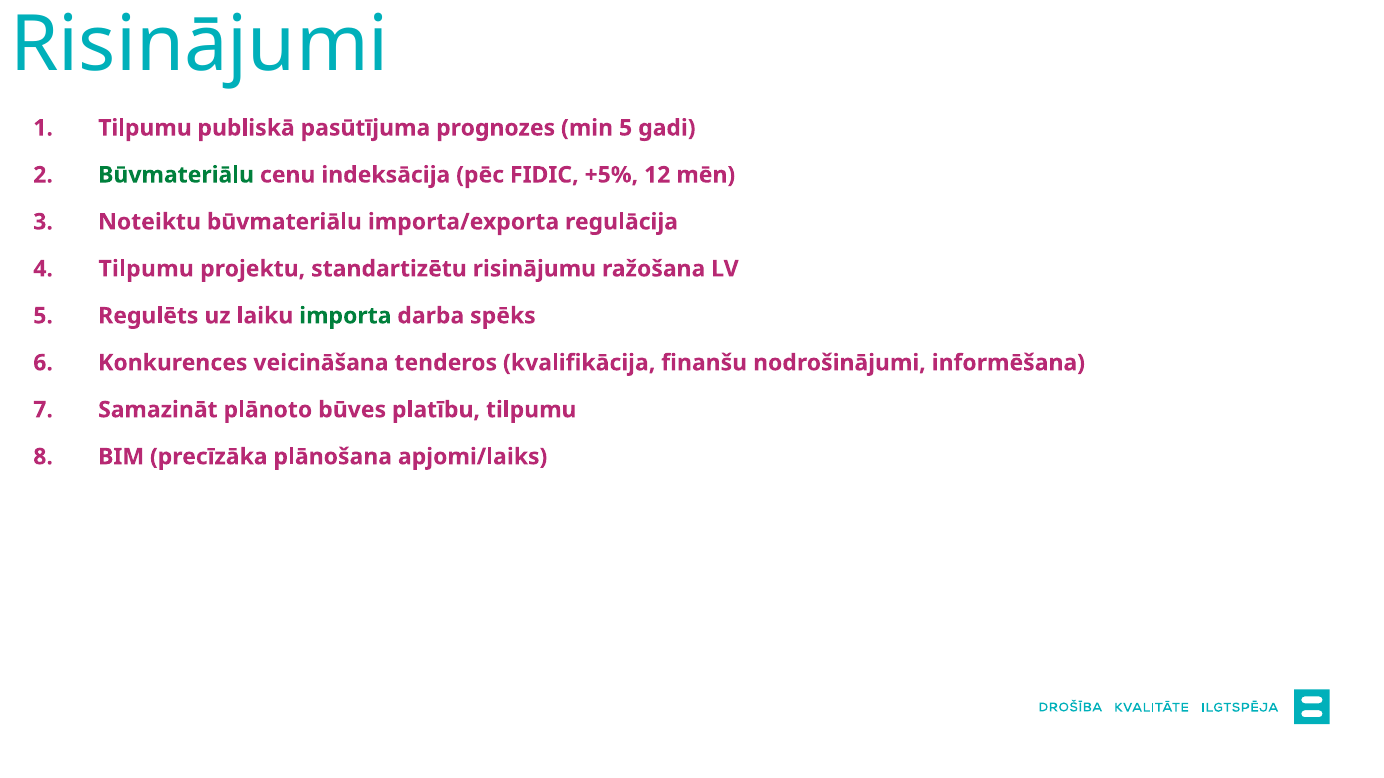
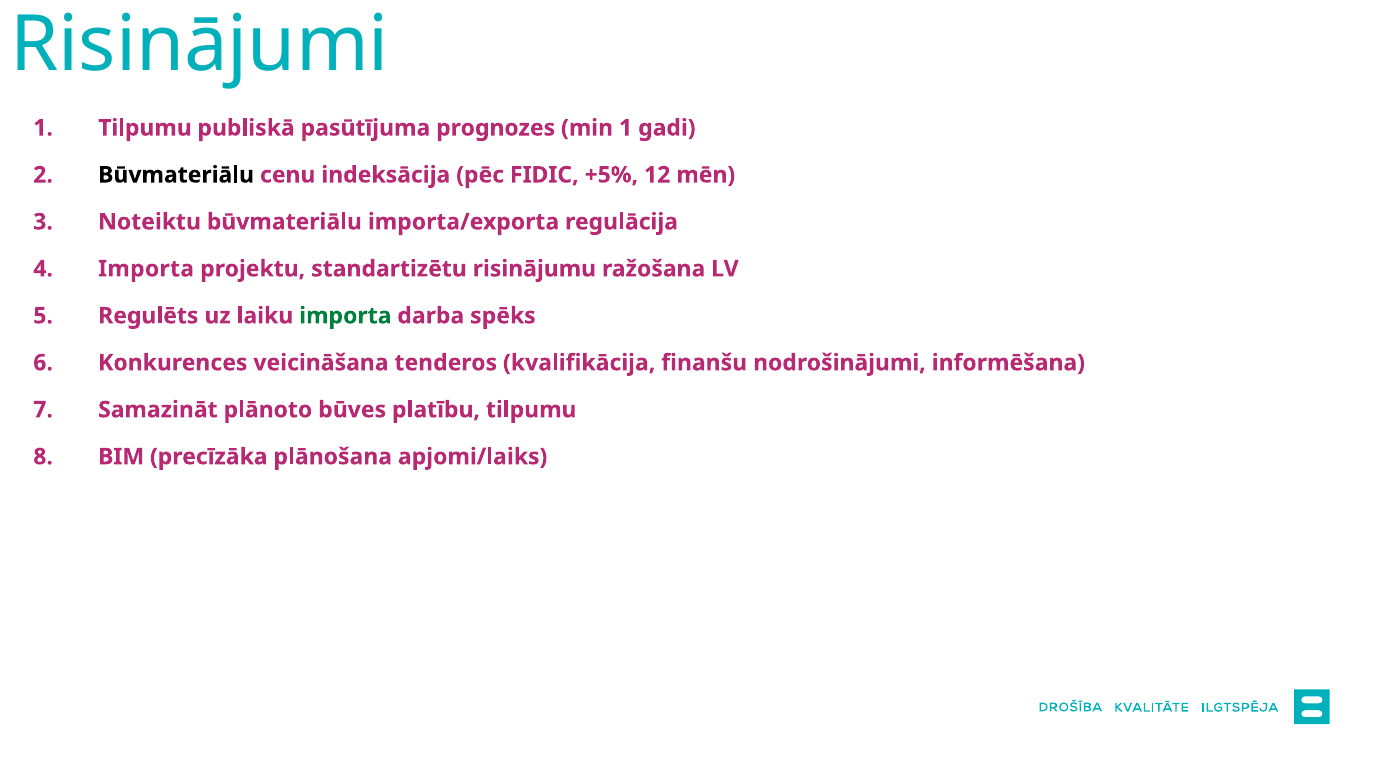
min 5: 5 -> 1
Būvmateriālu at (176, 175) colour: green -> black
Tilpumu at (146, 269): Tilpumu -> Importa
